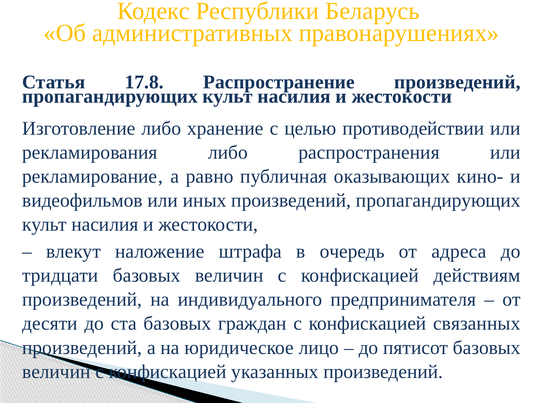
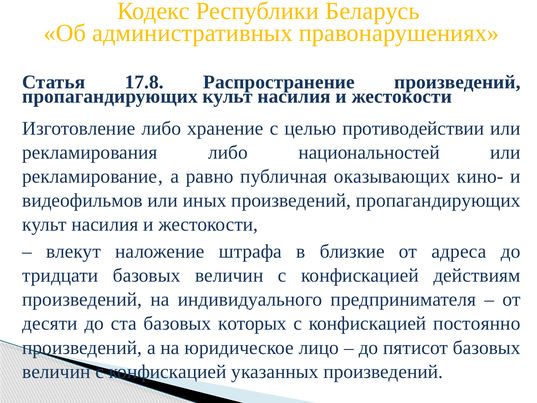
распространения: распространения -> национальностей
очередь: очередь -> близкие
граждан: граждан -> которых
связанных: связанных -> постоянно
